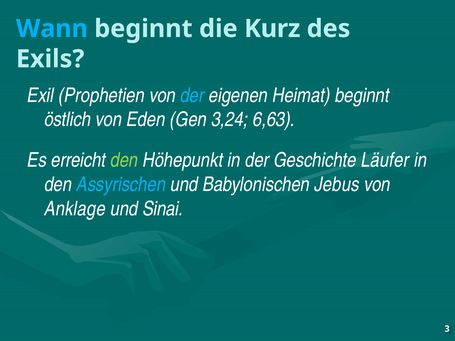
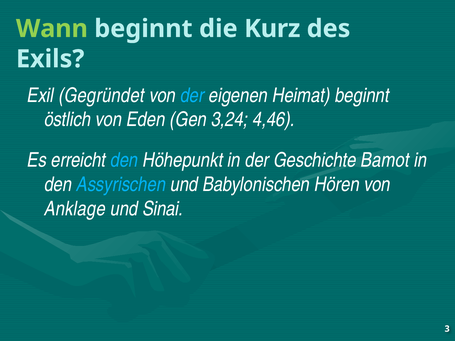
Wann colour: light blue -> light green
Prophetien: Prophetien -> Gegründet
6,63: 6,63 -> 4,46
den at (124, 160) colour: light green -> light blue
Läufer: Läufer -> Bamot
Jebus: Jebus -> Hören
